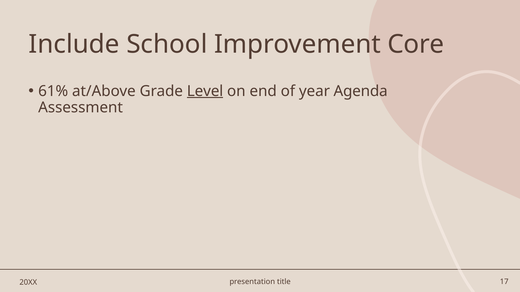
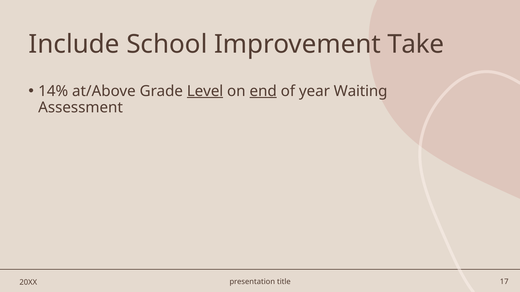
Core: Core -> Take
61%: 61% -> 14%
end underline: none -> present
Agenda: Agenda -> Waiting
